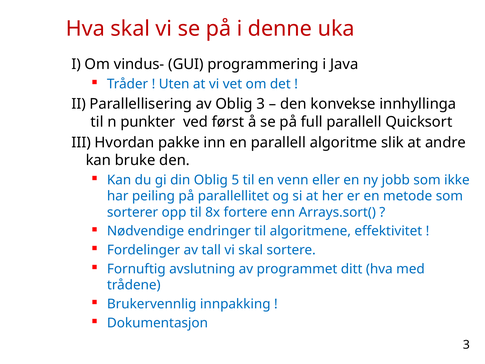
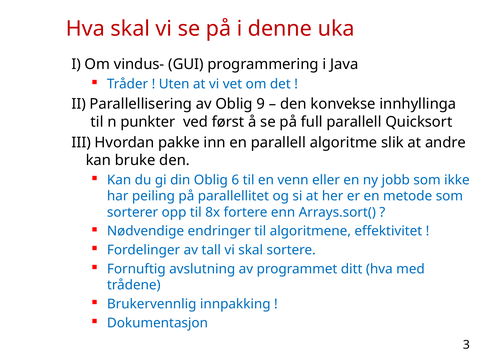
Oblig 3: 3 -> 9
5: 5 -> 6
